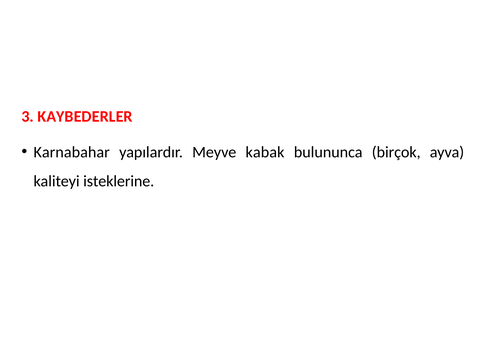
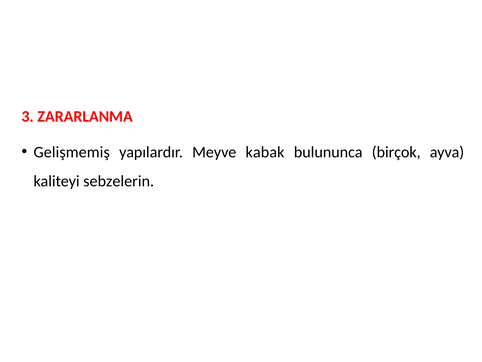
KAYBEDERLER: KAYBEDERLER -> ZARARLANMA
Karnabahar: Karnabahar -> Gelişmemiş
isteklerine: isteklerine -> sebzelerin
